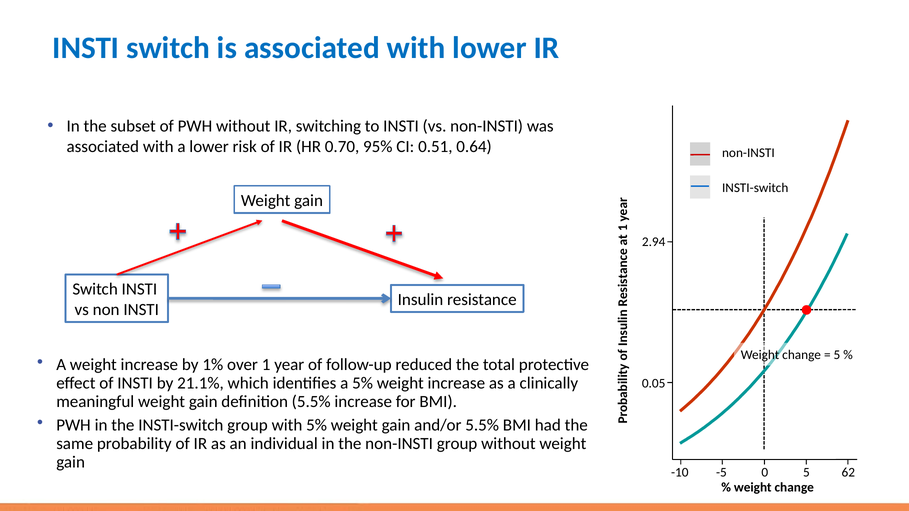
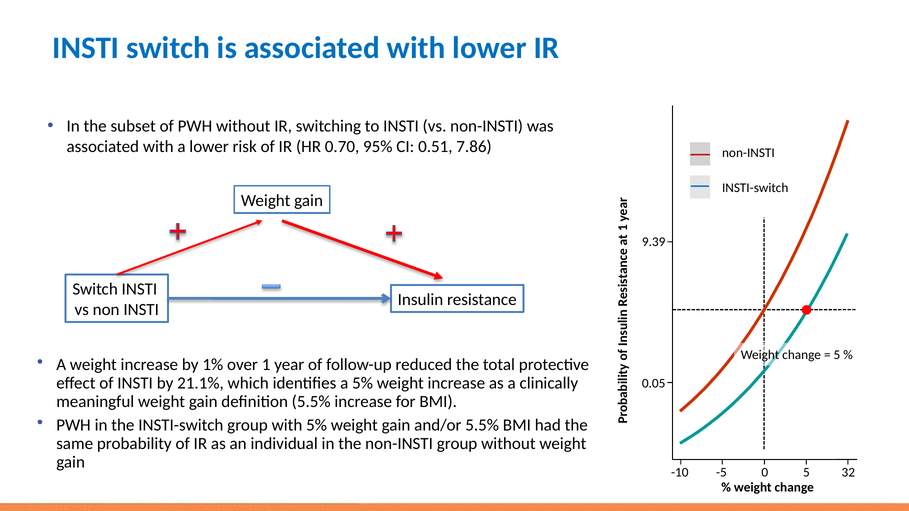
0.64: 0.64 -> 7.86
2.94: 2.94 -> 9.39
62: 62 -> 32
